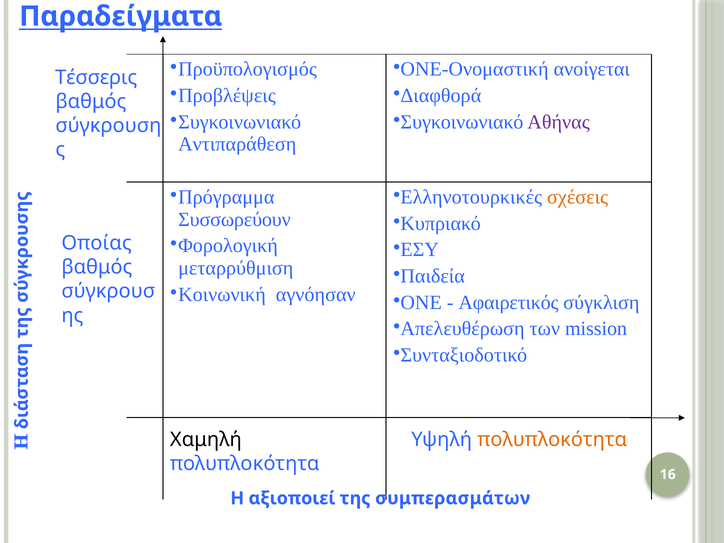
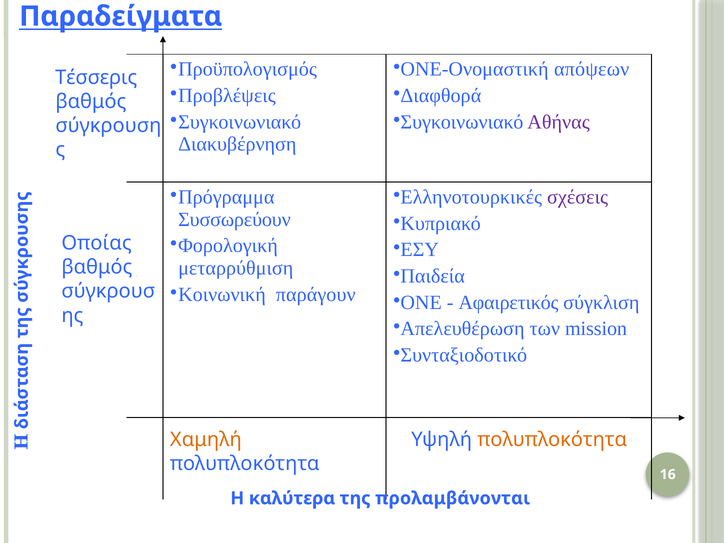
ανοίγεται: ανοίγεται -> απόψεων
Αντιπαράθεση: Αντιπαράθεση -> Διακυβέρνηση
σχέσεις colour: orange -> purple
αγνόησαν: αγνόησαν -> παράγουν
Χαμηλή colour: black -> orange
αξιοποιεί: αξιοποιεί -> καλύτερα
συμπερασμάτων: συμπερασμάτων -> προλαμβάνονται
